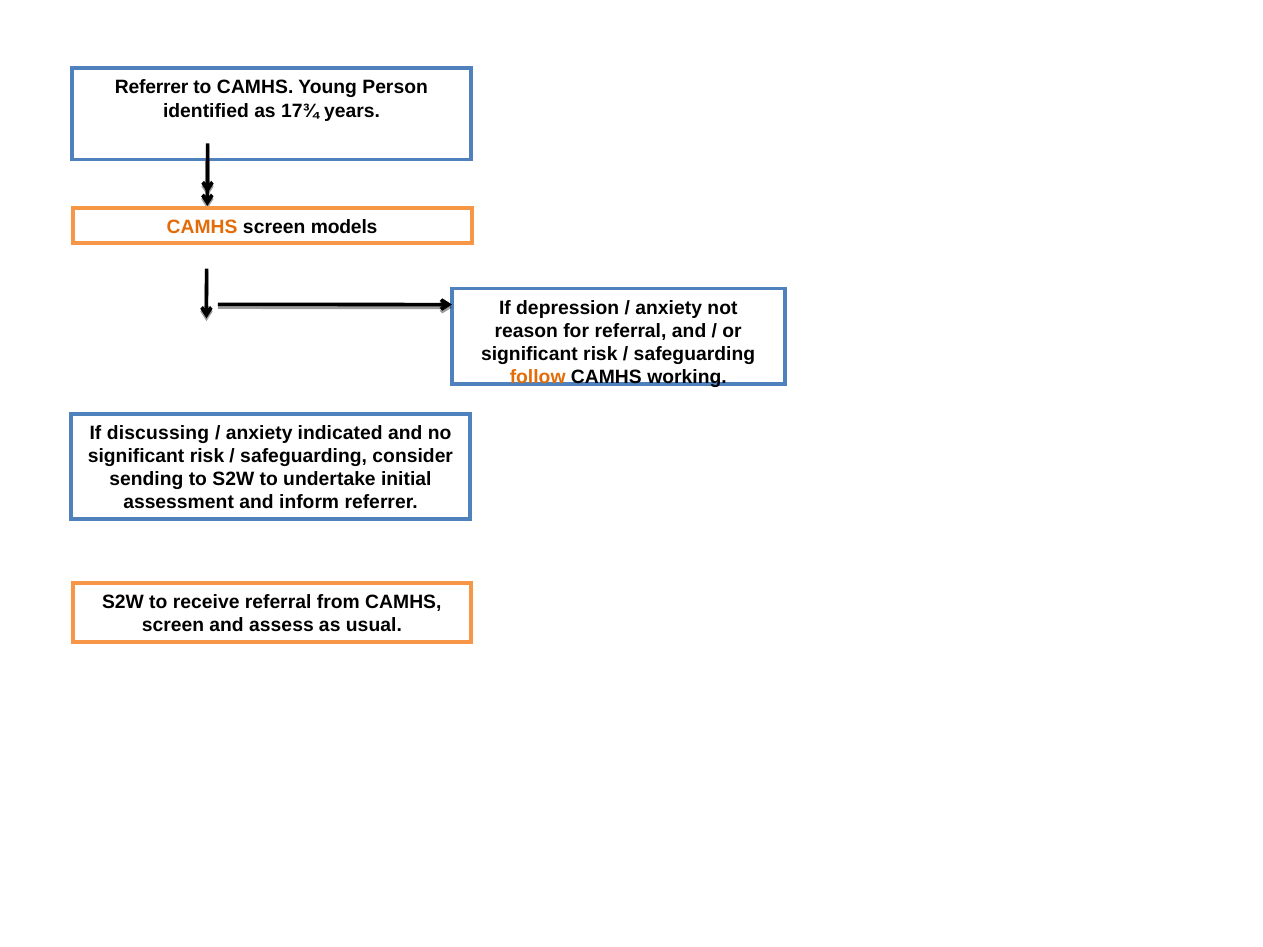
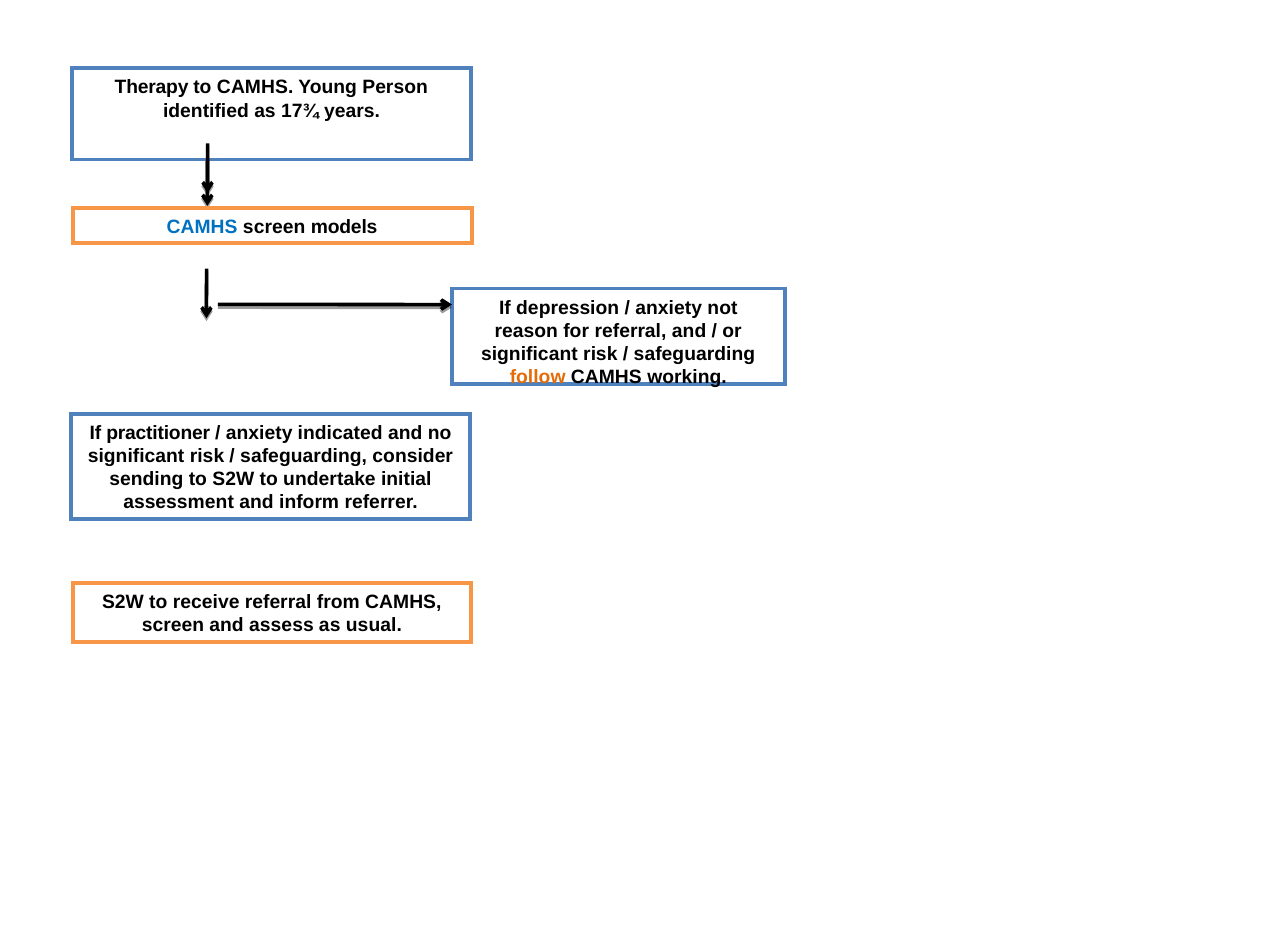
Referrer at (152, 88): Referrer -> Therapy
CAMHS at (202, 227) colour: orange -> blue
discussing: discussing -> practitioner
